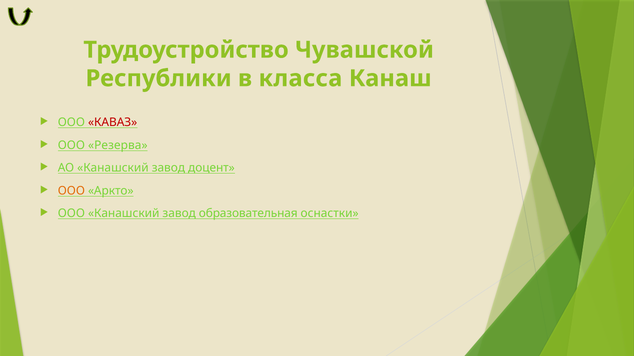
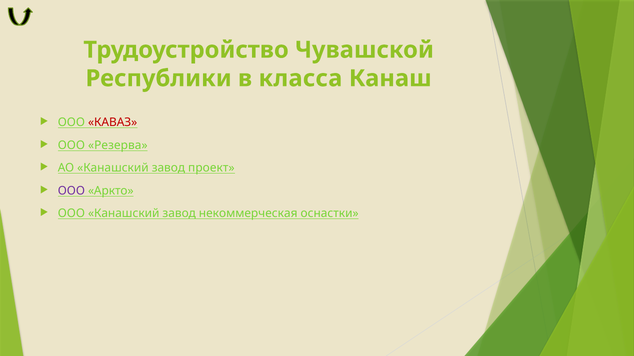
доцент: доцент -> проект
ООО at (71, 191) colour: orange -> purple
образовательная: образовательная -> некоммерческая
